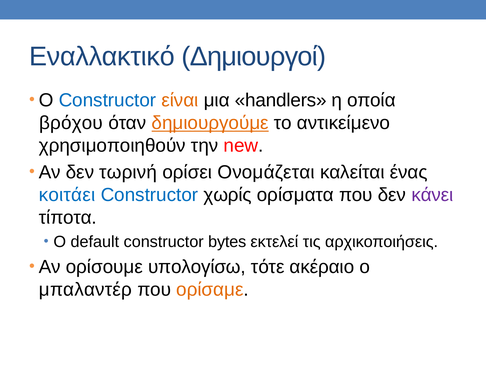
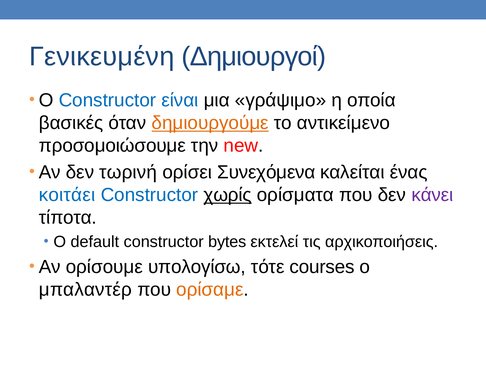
Εναλλακτικό: Εναλλακτικό -> Γενικευμένη
είναι colour: orange -> blue
handlers: handlers -> γράψιμο
βρόχου: βρόχου -> βασικές
χρησιμοποιηθούν: χρησιμοποιηθούν -> προσομοιώσουμε
Ονομάζεται: Ονομάζεται -> Συνεχόμενα
χωρίς underline: none -> present
ακέραιο: ακέραιο -> courses
